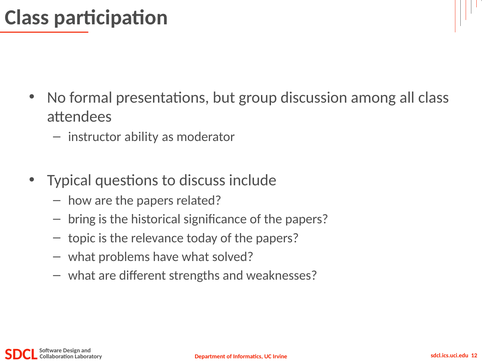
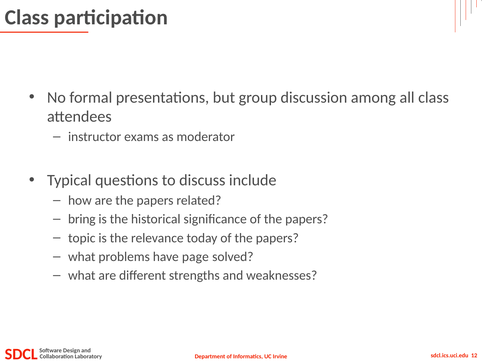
ability: ability -> exams
have what: what -> page
